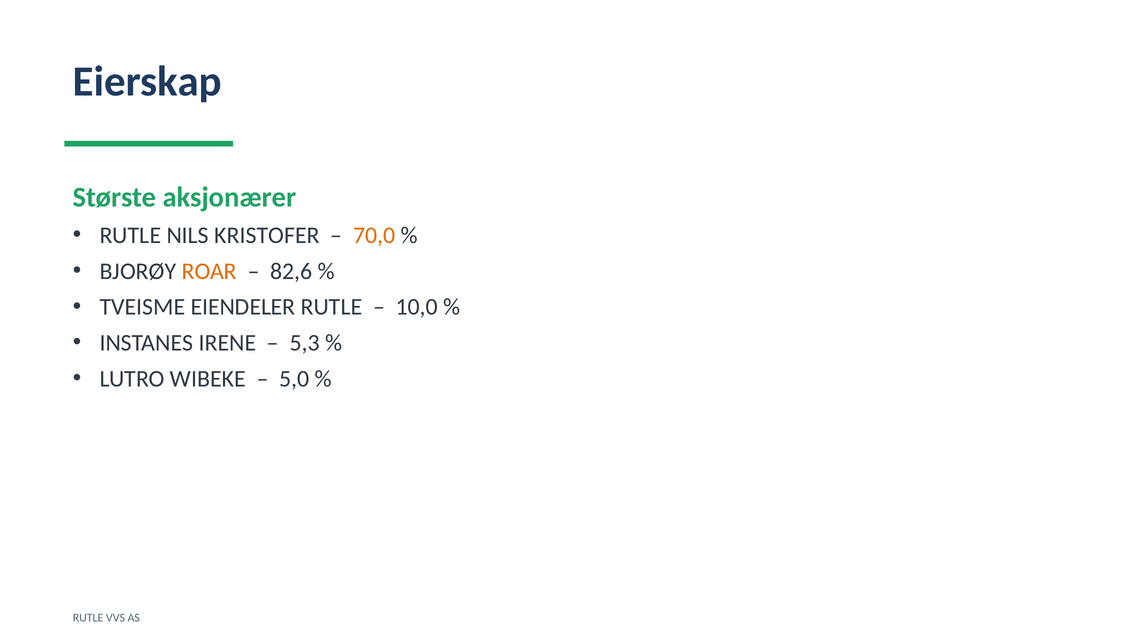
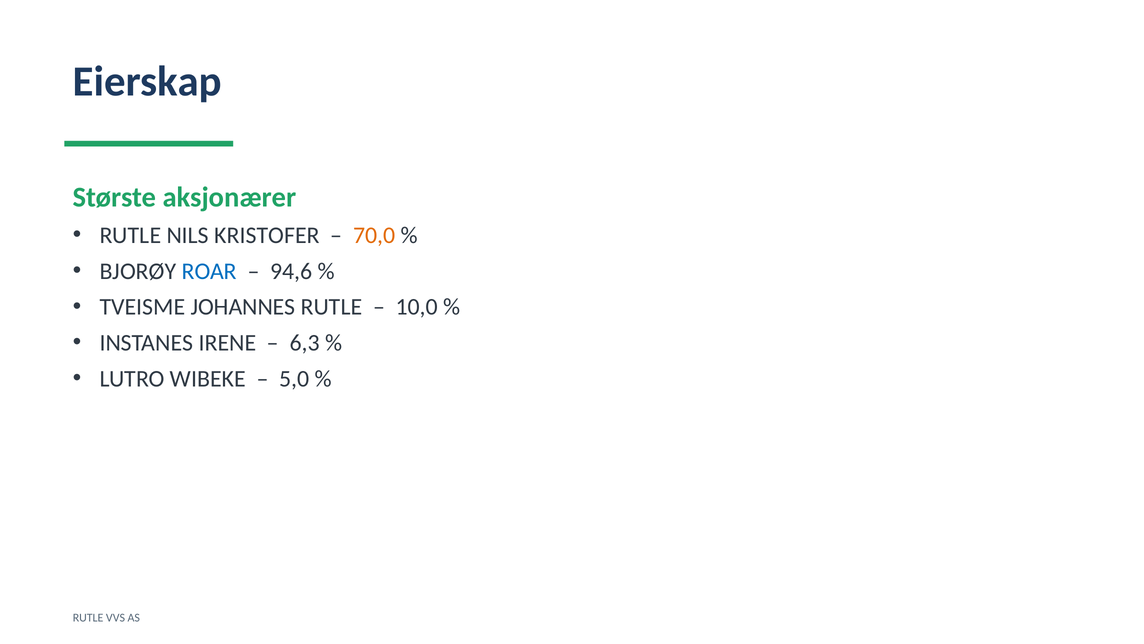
ROAR colour: orange -> blue
82,6: 82,6 -> 94,6
EIENDELER: EIENDELER -> JOHANNES
5,3: 5,3 -> 6,3
